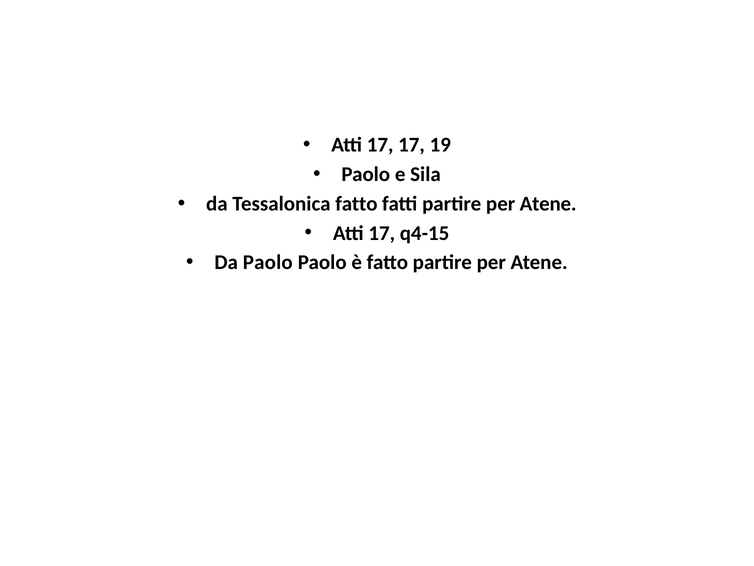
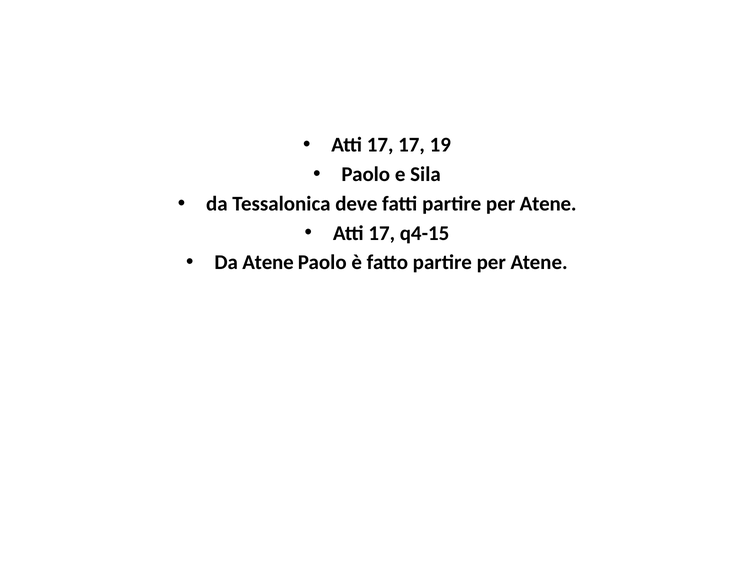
Tessalonica fatto: fatto -> deve
Da Paolo: Paolo -> Atene
